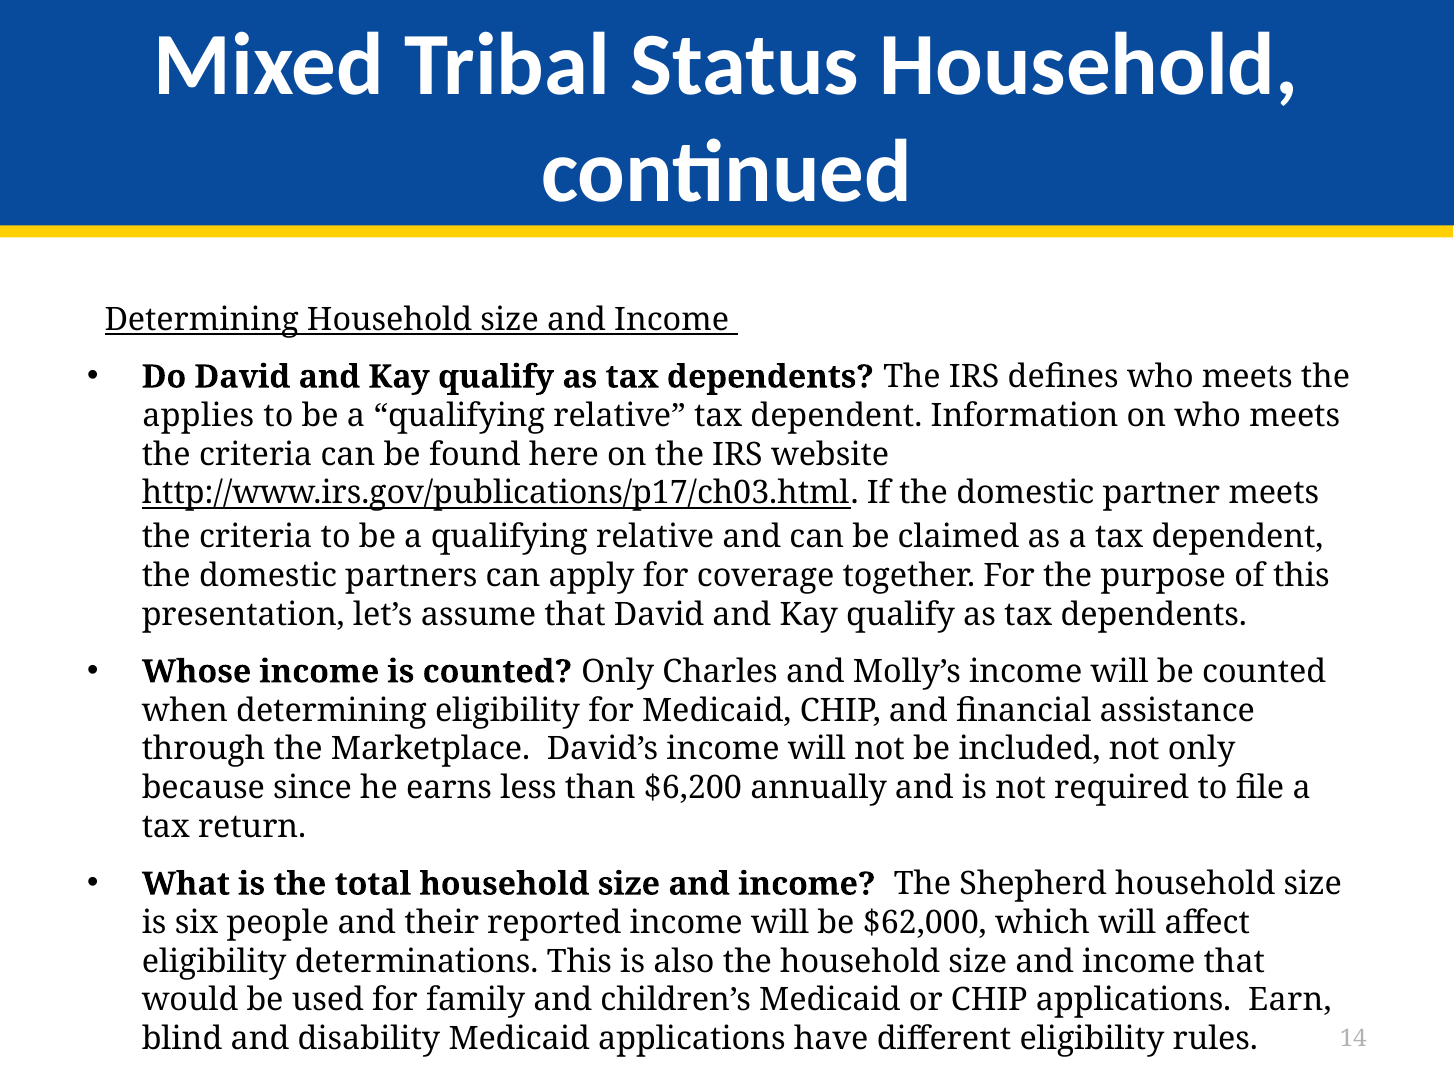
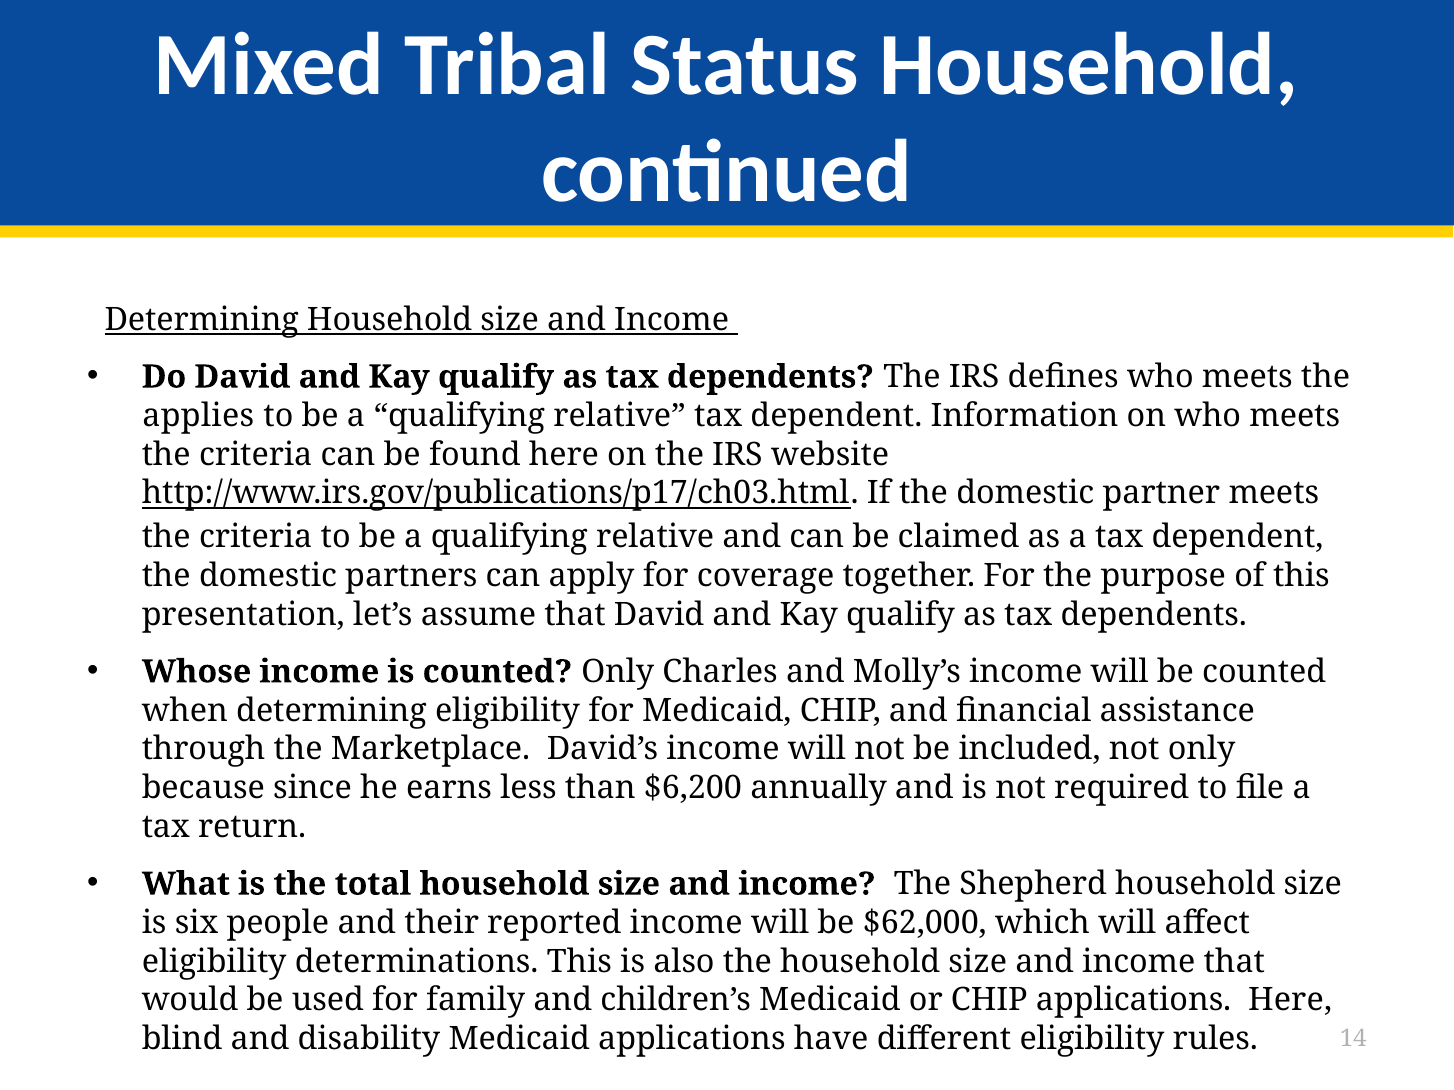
applications Earn: Earn -> Here
